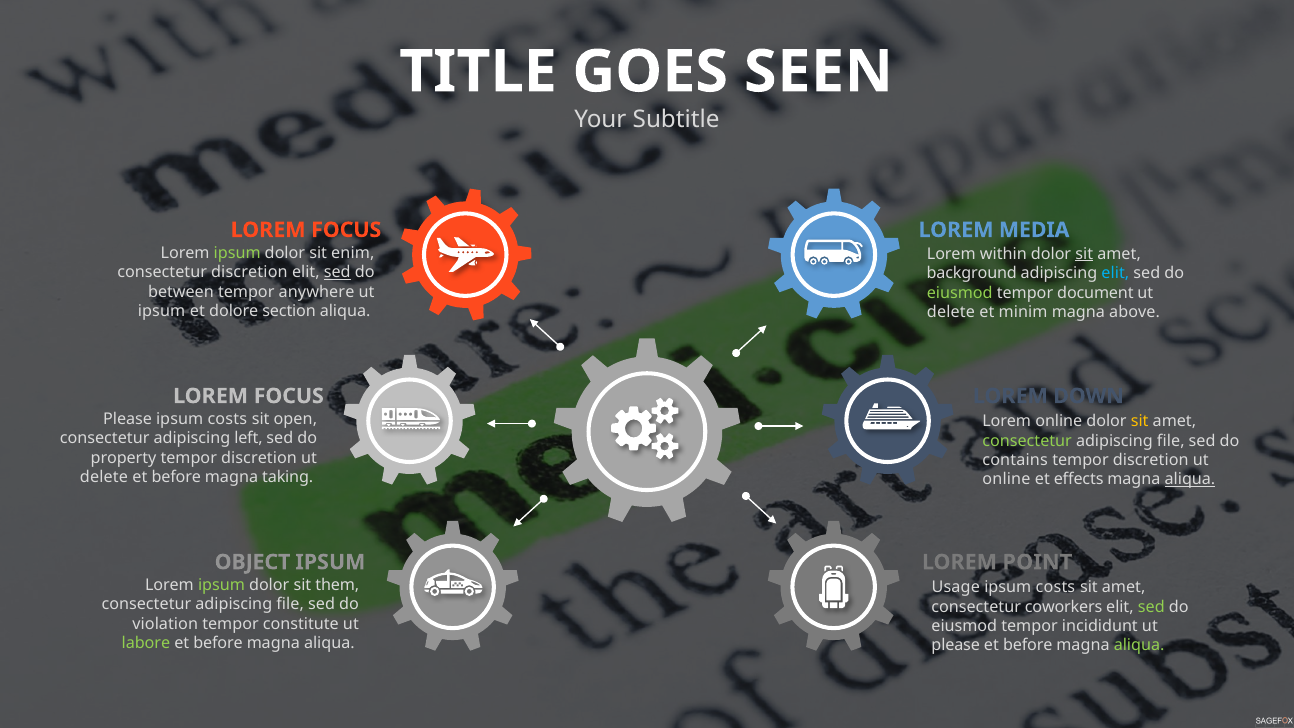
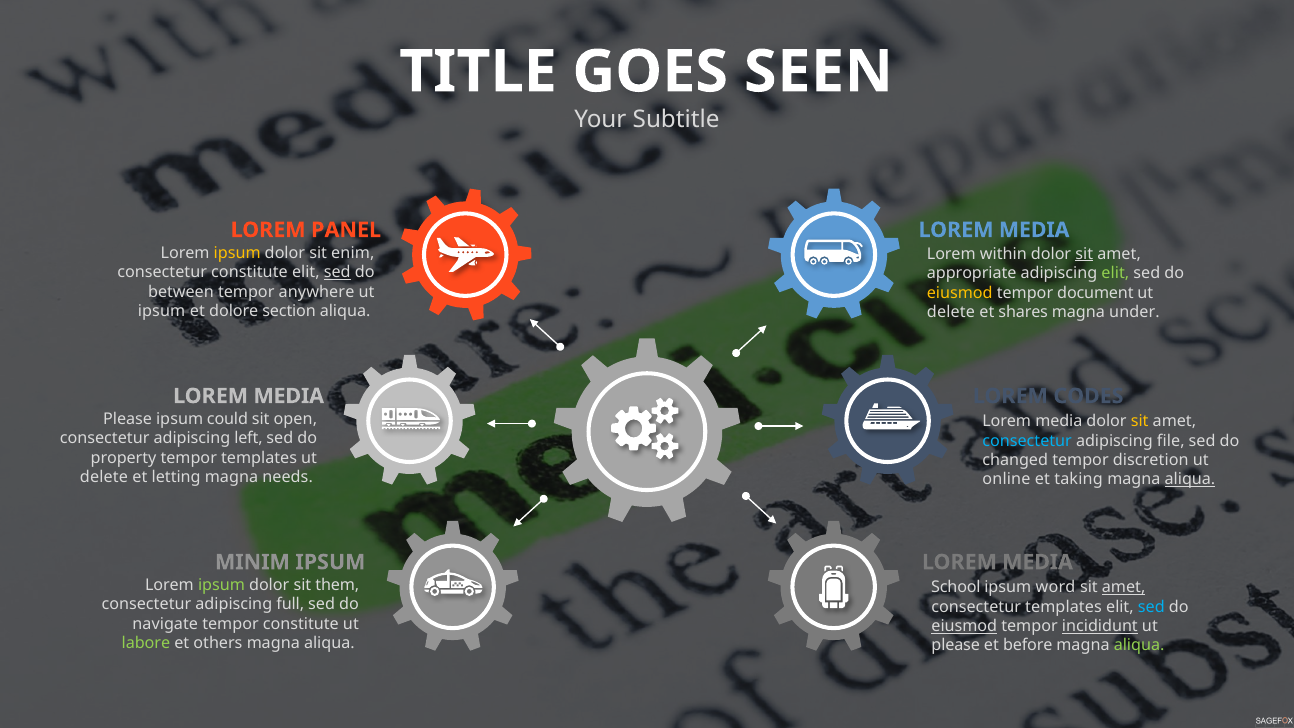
FOCUS at (346, 230): FOCUS -> PANEL
ipsum at (237, 253) colour: light green -> yellow
consectetur discretion: discretion -> constitute
background: background -> appropriate
elit at (1115, 273) colour: light blue -> light green
eiusmod at (960, 293) colour: light green -> yellow
minim: minim -> shares
above: above -> under
FOCUS at (289, 396): FOCUS -> MEDIA
DOWN: DOWN -> CODES
costs at (227, 419): costs -> could
online at (1059, 421): online -> media
consectetur at (1027, 441) colour: light green -> light blue
discretion at (259, 458): discretion -> templates
contains: contains -> changed
before at (176, 477): before -> letting
taking: taking -> needs
effects: effects -> taking
OBJECT: OBJECT -> MINIM
POINT at (1037, 562): POINT -> MEDIA
Usage: Usage -> School
costs at (1055, 587): costs -> word
amet at (1124, 587) underline: none -> present
file at (290, 604): file -> full
consectetur coworkers: coworkers -> templates
sed at (1151, 607) colour: light green -> light blue
violation: violation -> navigate
eiusmod at (964, 626) underline: none -> present
incididunt underline: none -> present
before at (218, 643): before -> others
